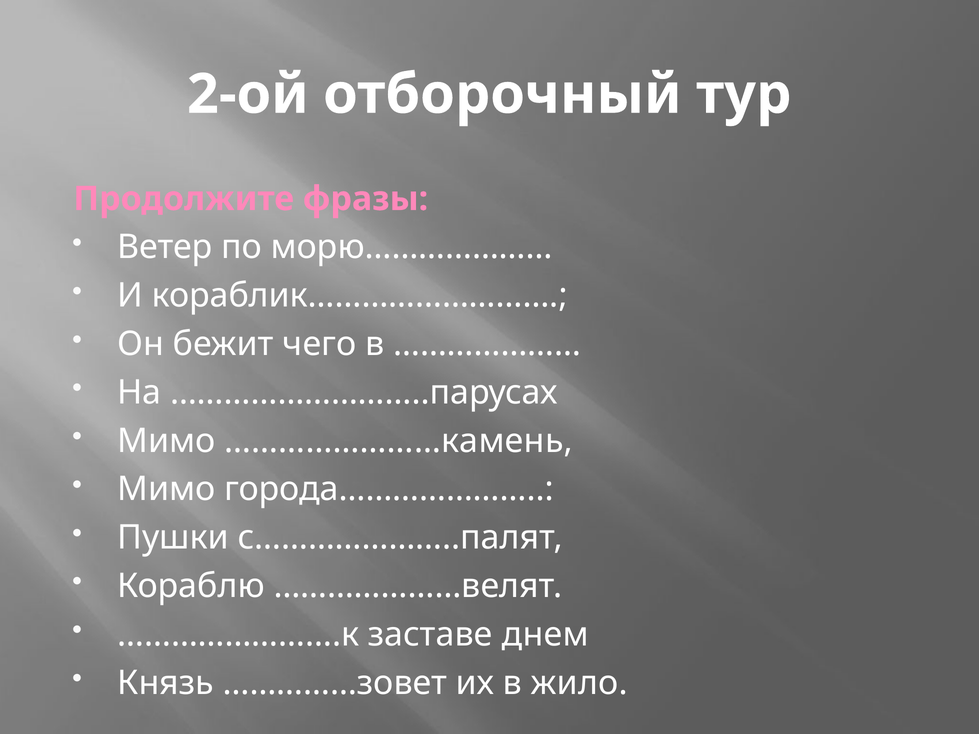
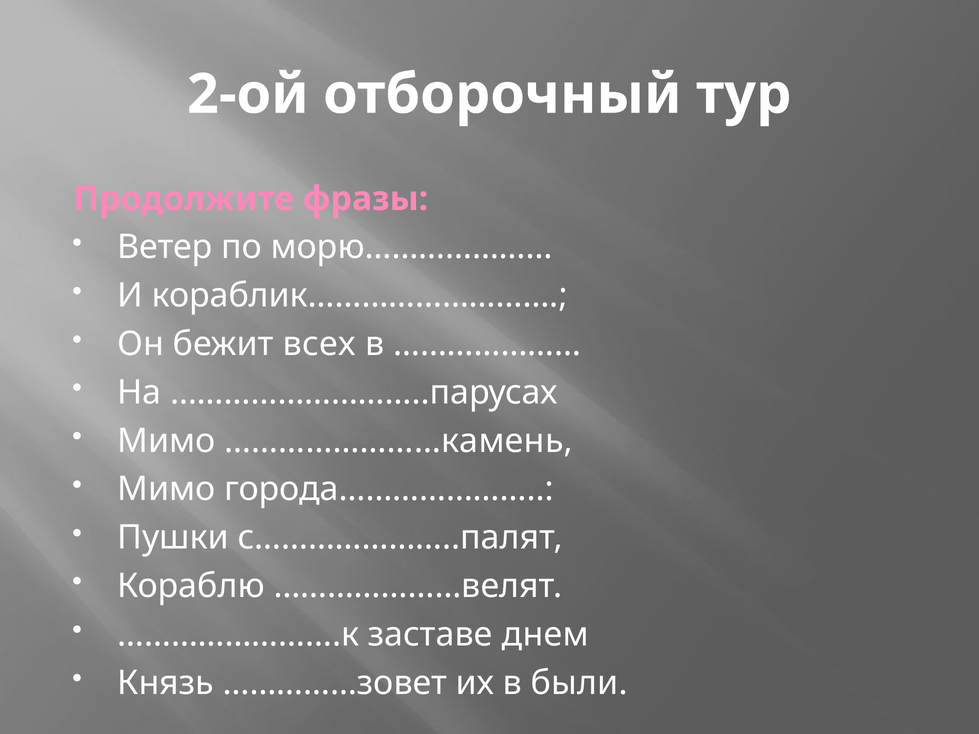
чего: чего -> всех
жило: жило -> были
